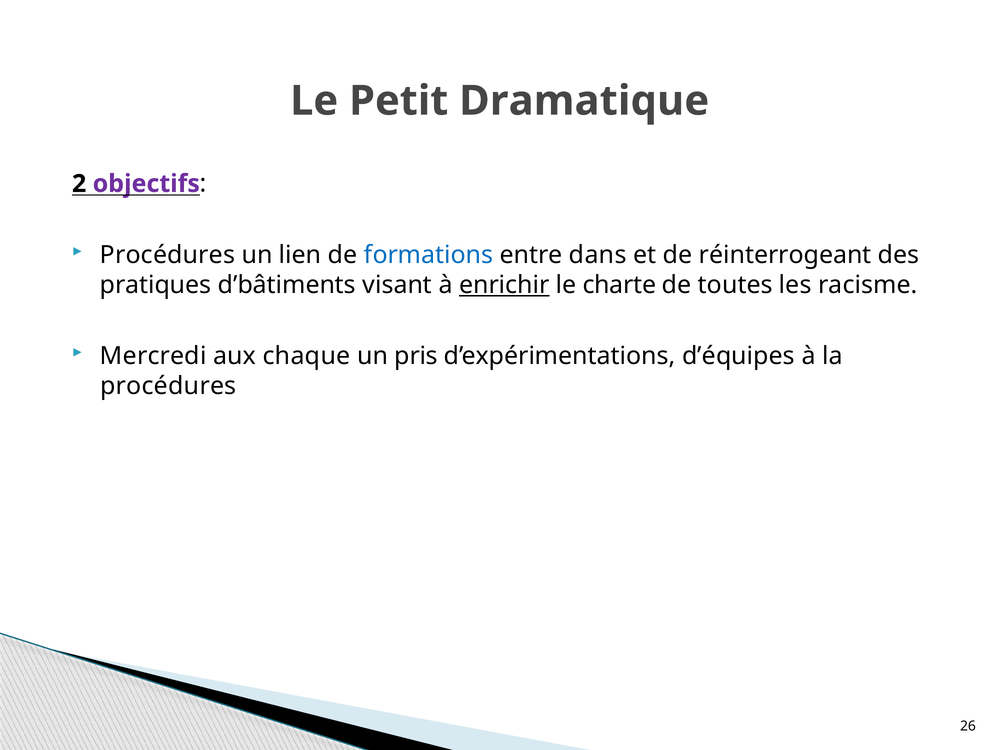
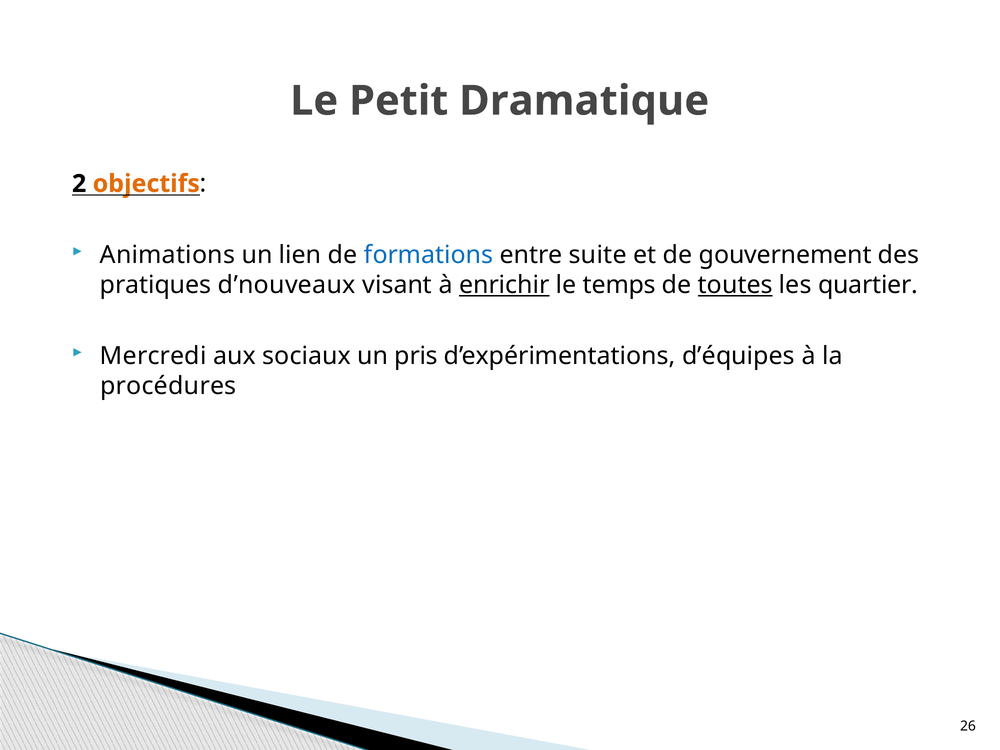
objectifs colour: purple -> orange
Procédures at (167, 255): Procédures -> Animations
dans: dans -> suite
réinterrogeant: réinterrogeant -> gouvernement
d’bâtiments: d’bâtiments -> d’nouveaux
charte: charte -> temps
toutes underline: none -> present
racisme: racisme -> quartier
chaque: chaque -> sociaux
